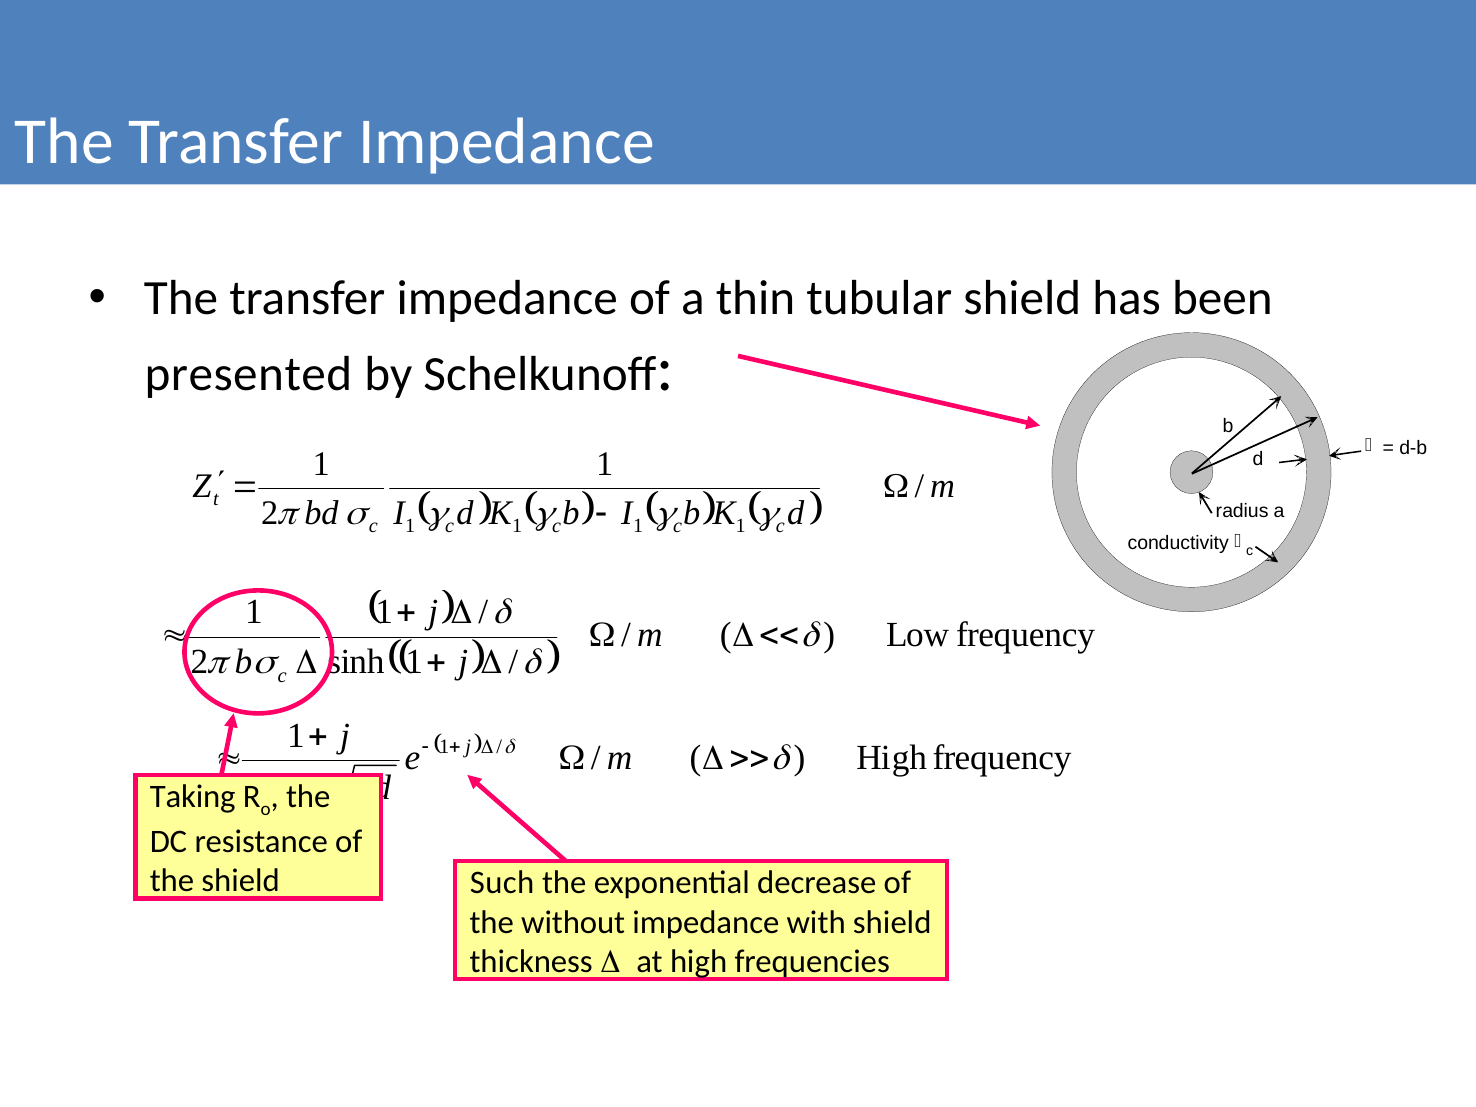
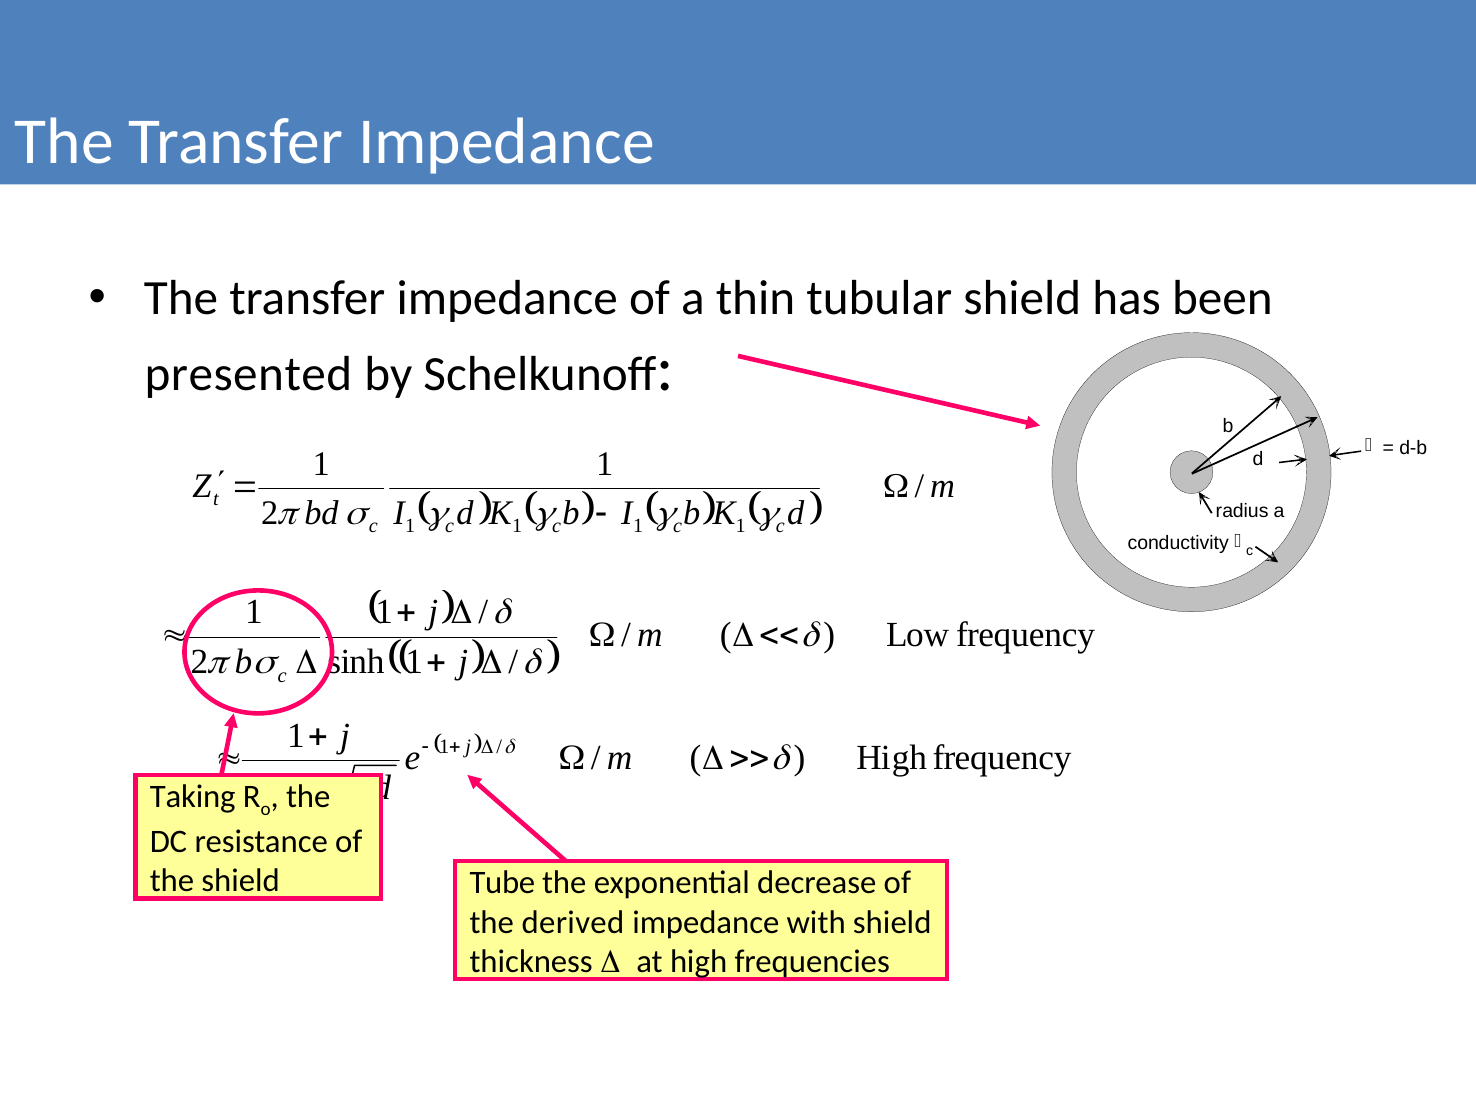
Such: Such -> Tube
without: without -> derived
